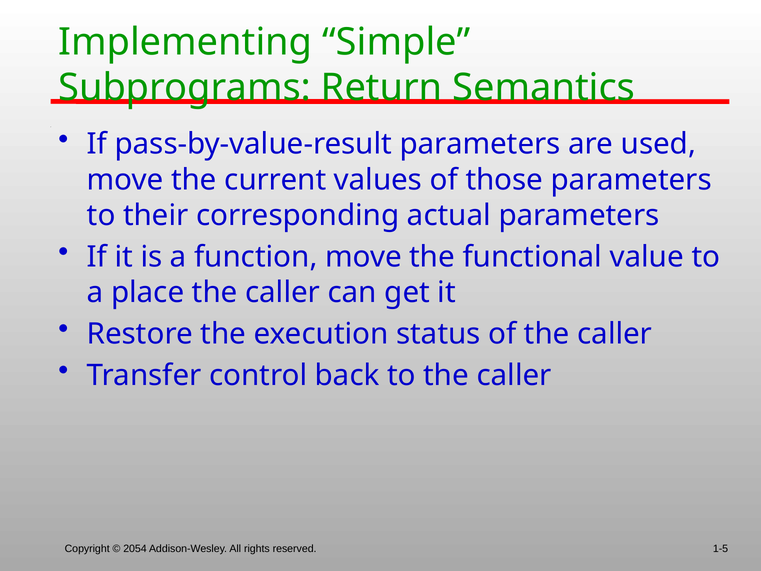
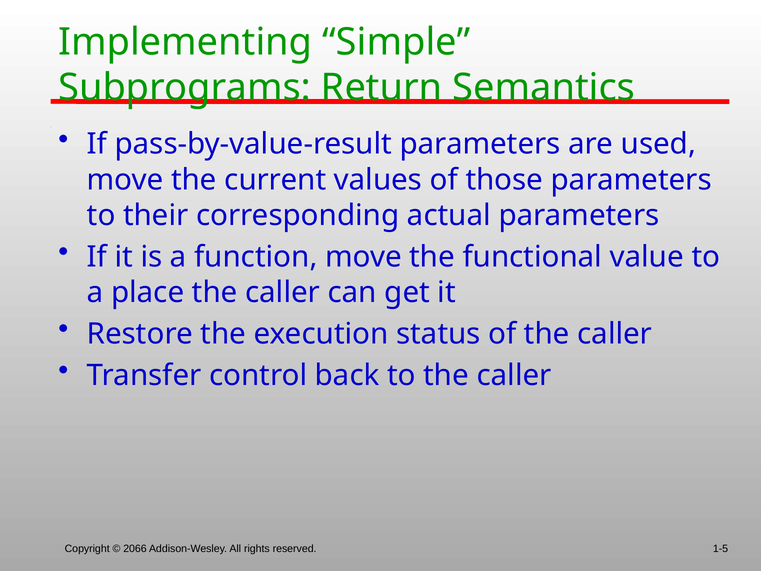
2054: 2054 -> 2066
